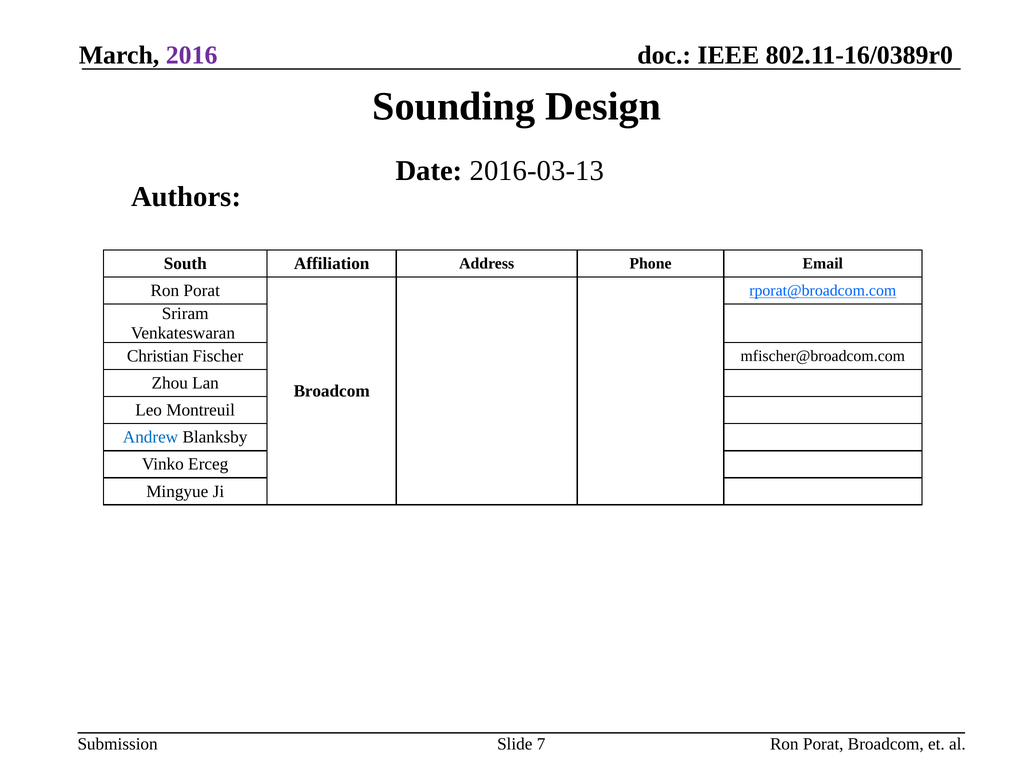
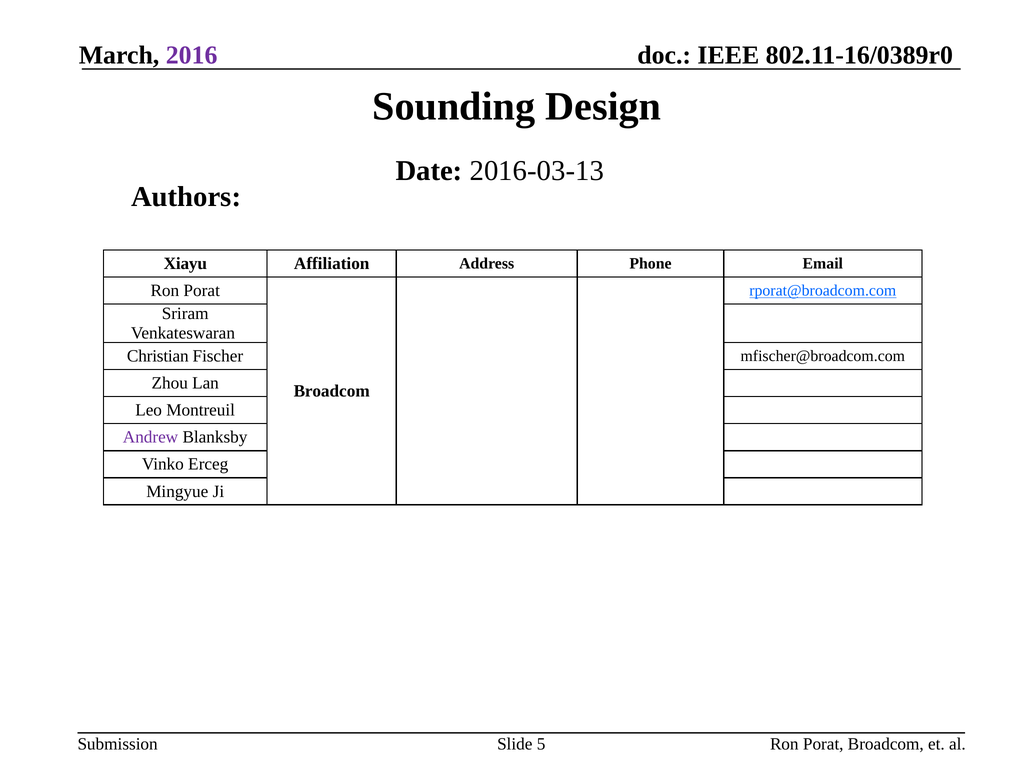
South: South -> Xiayu
Andrew colour: blue -> purple
7: 7 -> 5
